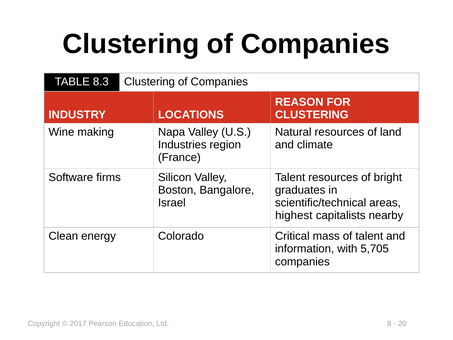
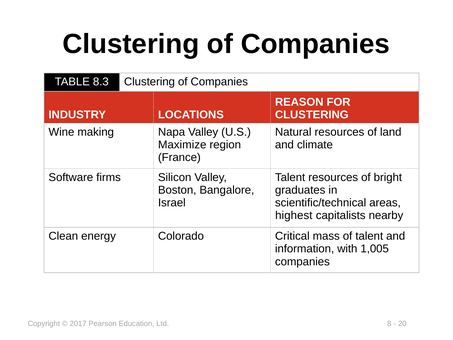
Industries: Industries -> Maximize
5,705: 5,705 -> 1,005
